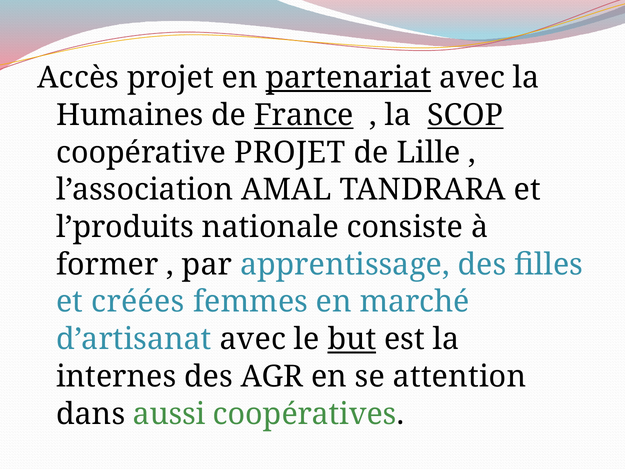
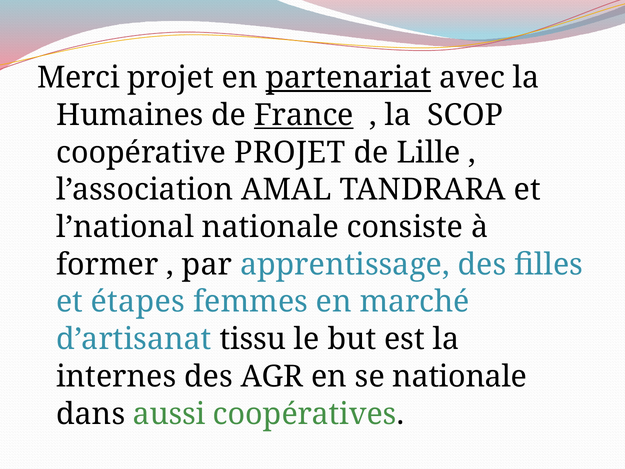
Accès: Accès -> Merci
SCOP underline: present -> none
l’produits: l’produits -> l’national
créées: créées -> étapes
d’artisanat avec: avec -> tissu
but underline: present -> none
se attention: attention -> nationale
